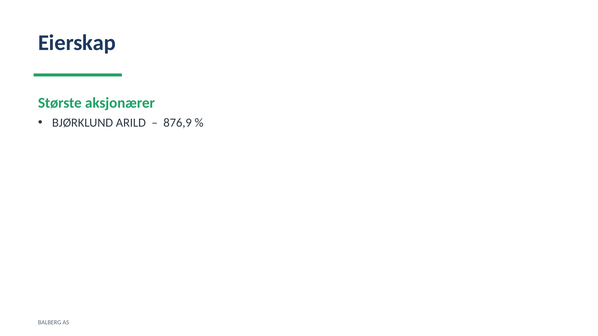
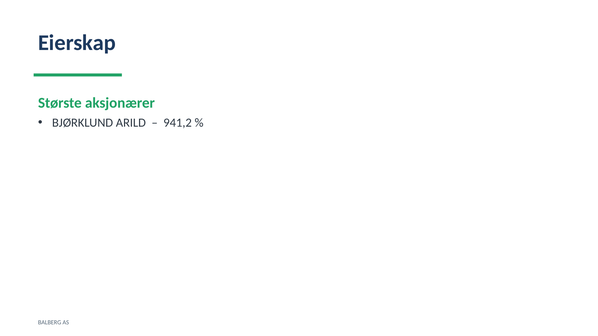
876,9: 876,9 -> 941,2
